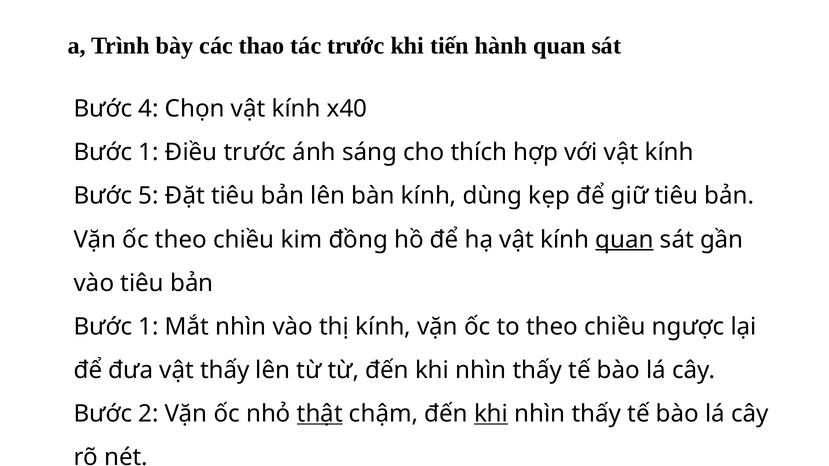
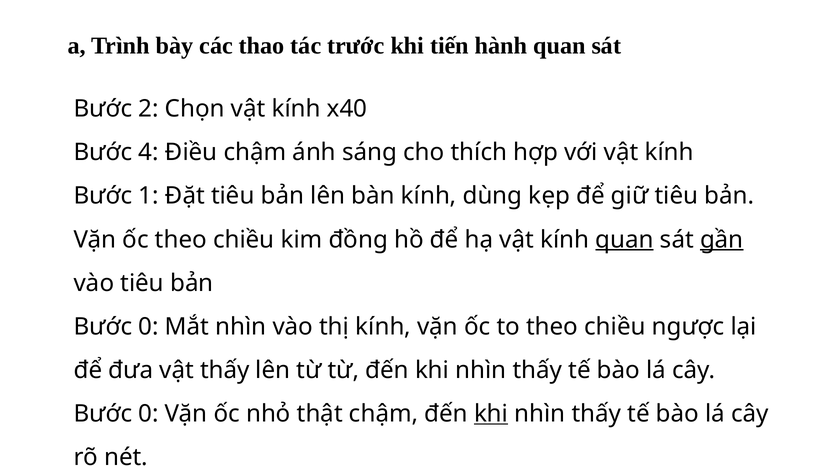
4: 4 -> 2
1 at (149, 153): 1 -> 4
Điều trước: trước -> chậm
5: 5 -> 1
gần underline: none -> present
1 at (149, 327): 1 -> 0
2 at (149, 414): 2 -> 0
thật underline: present -> none
